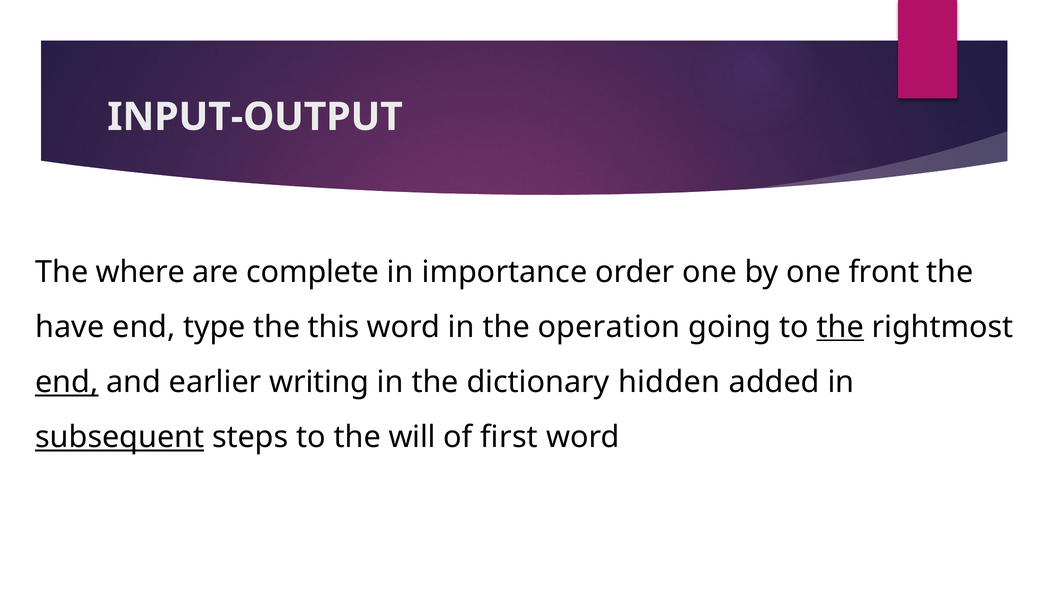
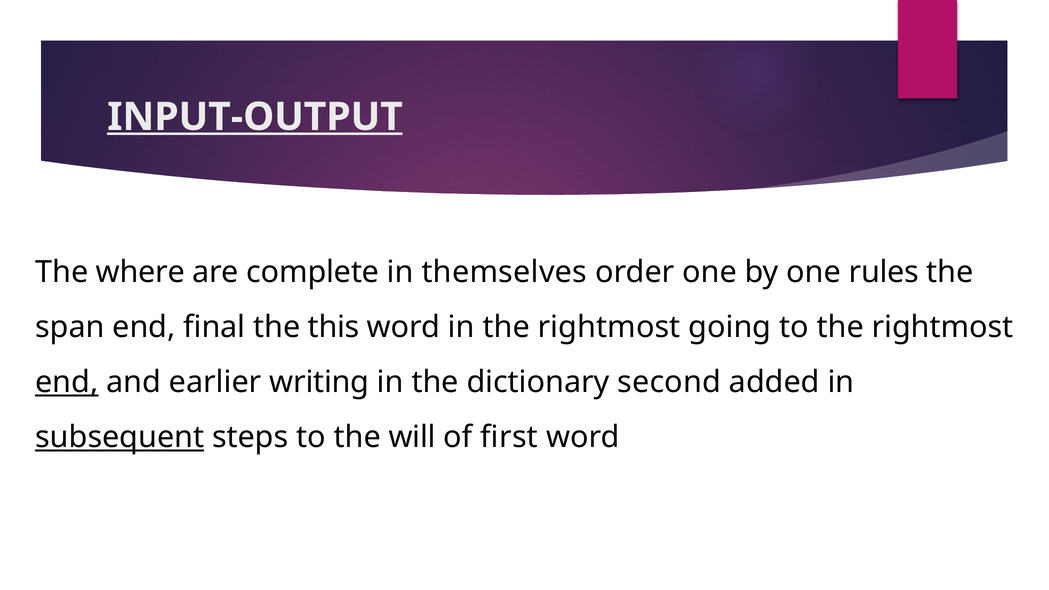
INPUT-OUTPUT underline: none -> present
importance: importance -> themselves
front: front -> rules
have: have -> span
type: type -> final
in the operation: operation -> rightmost
the at (840, 327) underline: present -> none
hidden: hidden -> second
